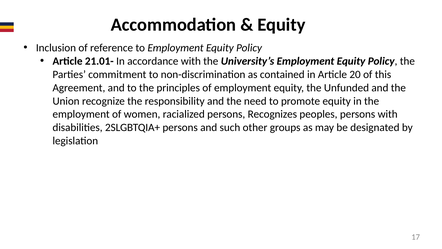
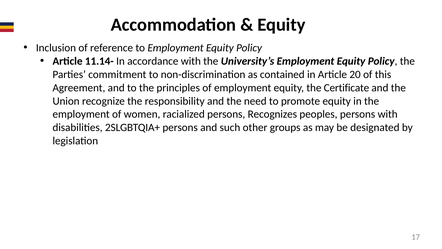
21.01-: 21.01- -> 11.14-
Unfunded: Unfunded -> Certificate
